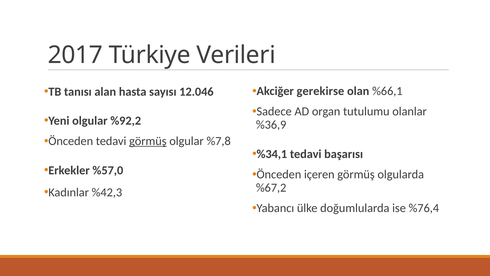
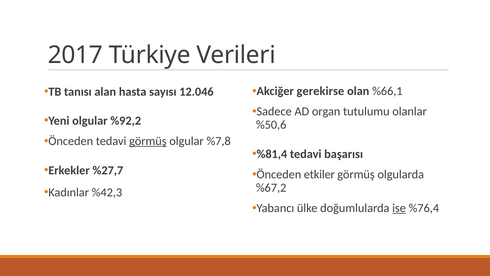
%36,9: %36,9 -> %50,6
%34,1: %34,1 -> %81,4
%57,0: %57,0 -> %27,7
içeren: içeren -> etkiler
ise underline: none -> present
